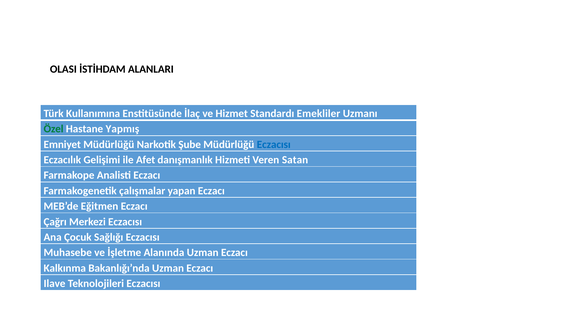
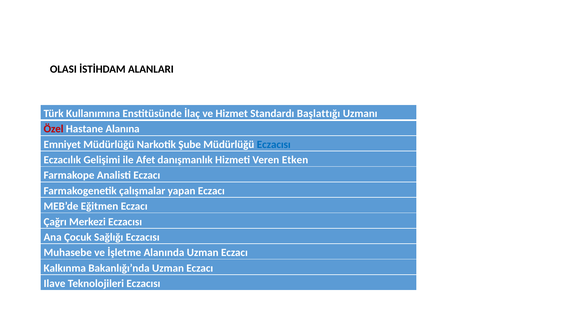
Emekliler: Emekliler -> Başlattığı
Özel colour: green -> red
Yapmış: Yapmış -> Alanına
Satan: Satan -> Etken
